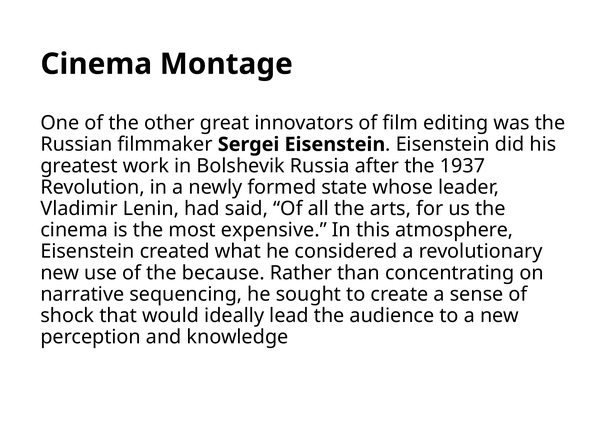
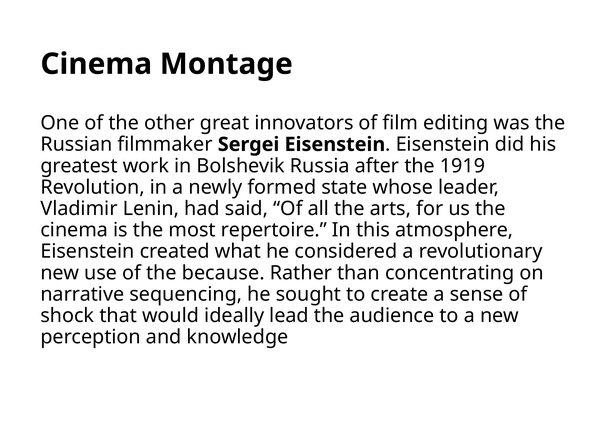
1937: 1937 -> 1919
expensive: expensive -> repertoire
